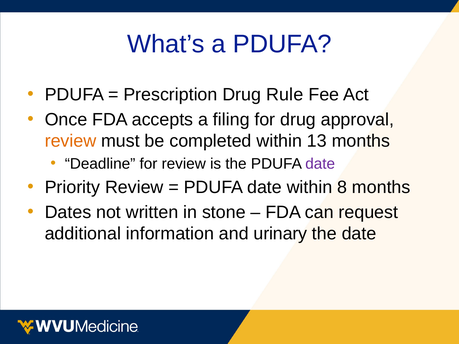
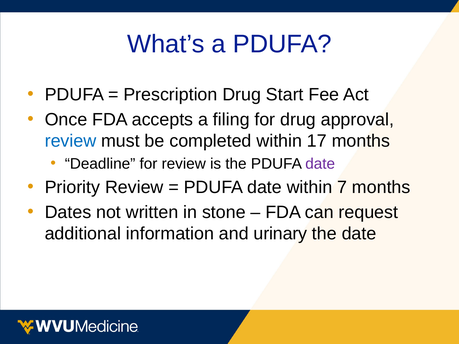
Rule: Rule -> Start
review at (71, 141) colour: orange -> blue
13: 13 -> 17
8: 8 -> 7
